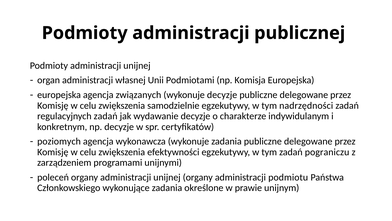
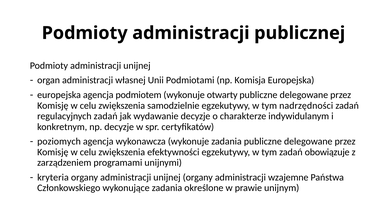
związanych: związanych -> podmiotem
wykonuje decyzje: decyzje -> otwarty
pograniczu: pograniczu -> obowiązuje
poleceń: poleceń -> kryteria
podmiotu: podmiotu -> wzajemne
